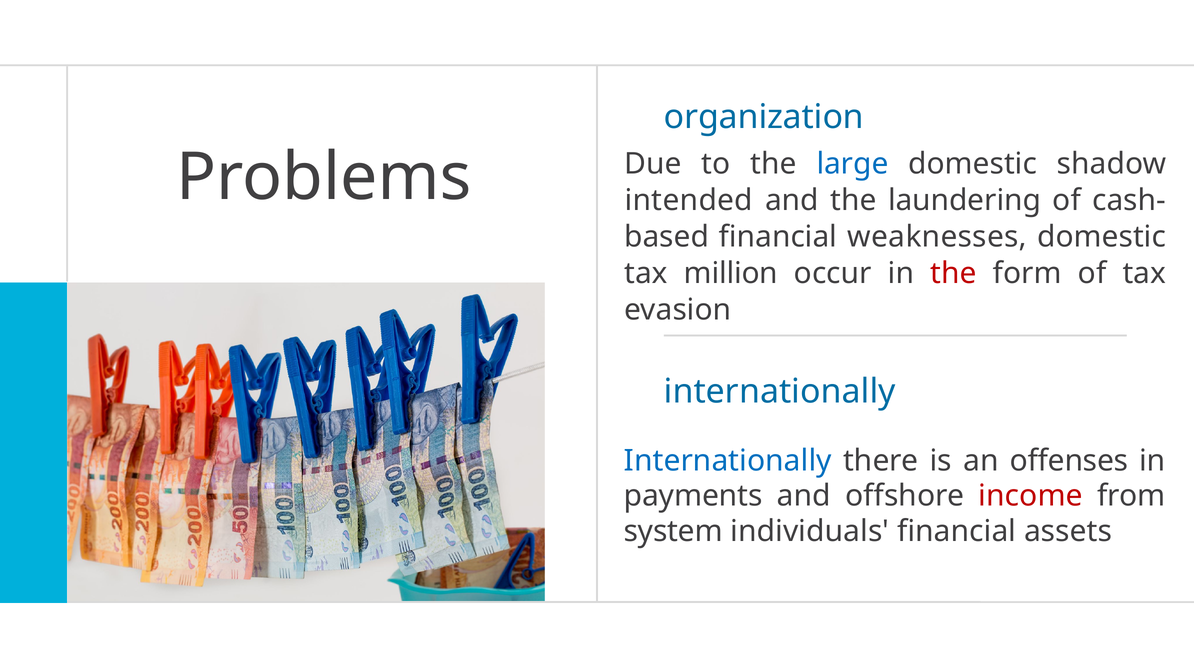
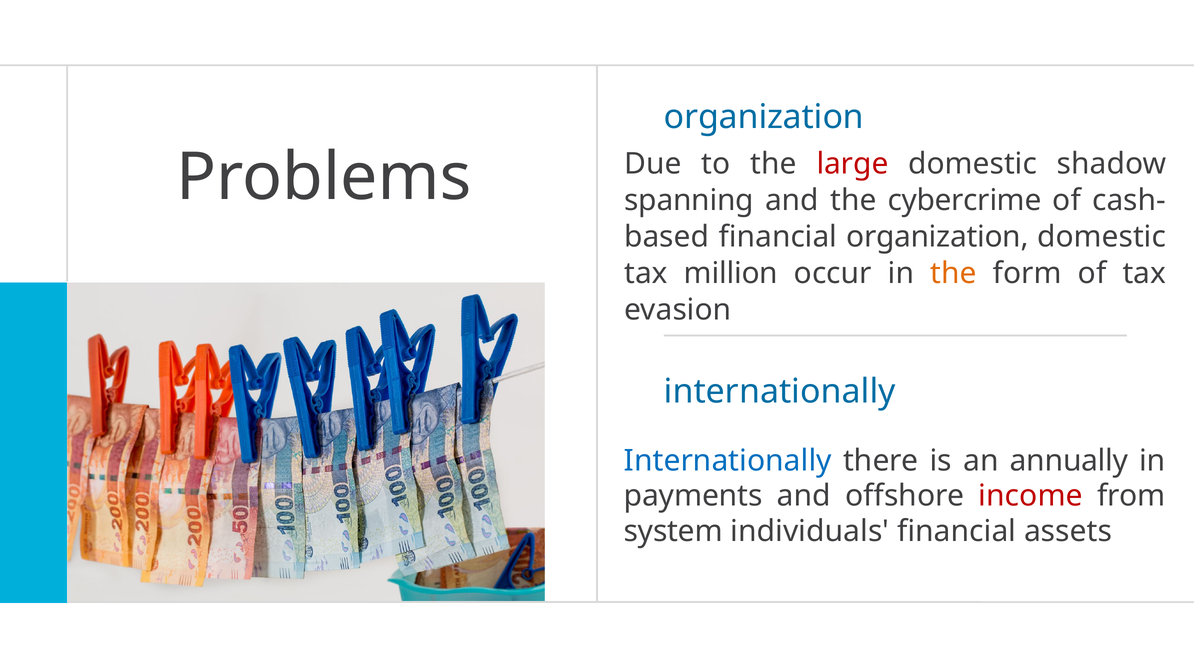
large colour: blue -> red
intended: intended -> spanning
laundering: laundering -> cybercrime
financial weaknesses: weaknesses -> organization
the at (953, 274) colour: red -> orange
offenses: offenses -> annually
